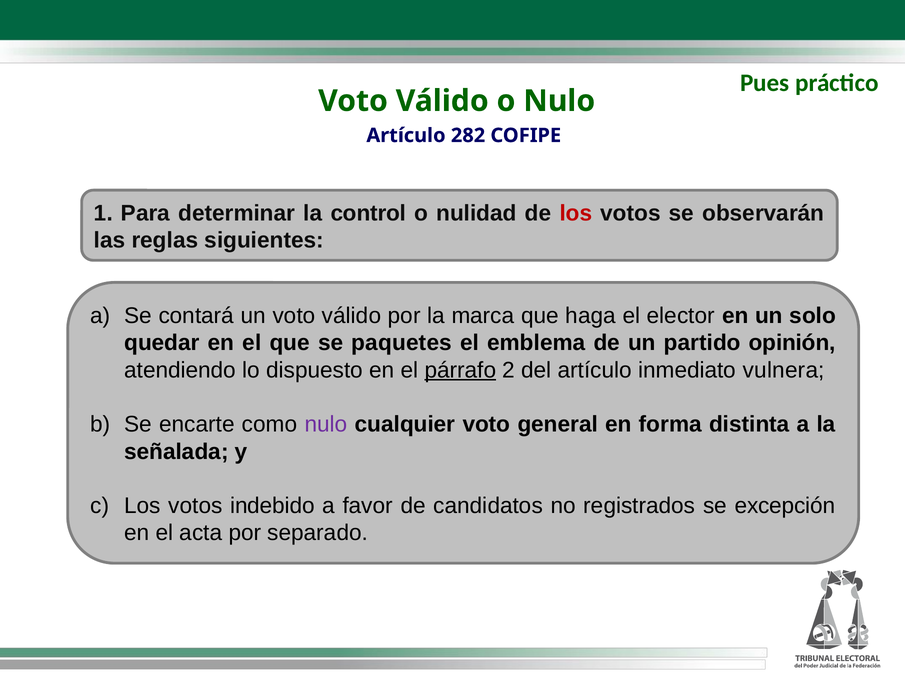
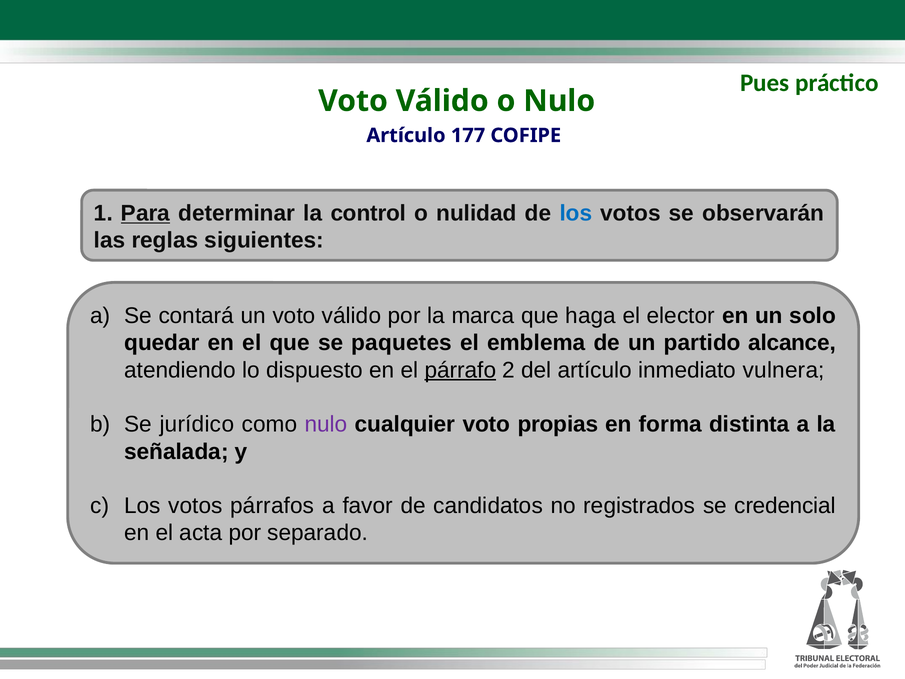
282: 282 -> 177
Para underline: none -> present
los at (576, 213) colour: red -> blue
opinión: opinión -> alcance
encarte: encarte -> jurídico
general: general -> propias
indebido: indebido -> párrafos
excepción: excepción -> credencial
